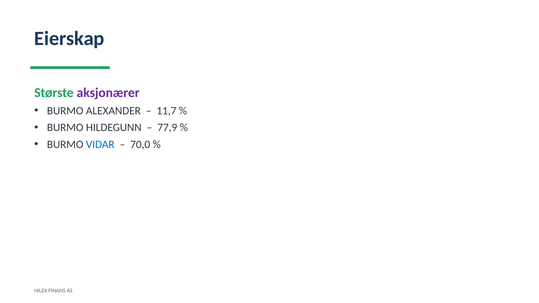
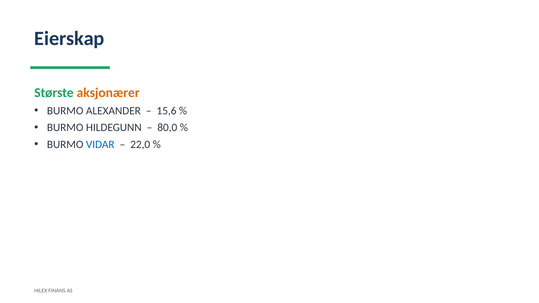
aksjonærer colour: purple -> orange
11,7: 11,7 -> 15,6
77,9: 77,9 -> 80,0
70,0: 70,0 -> 22,0
